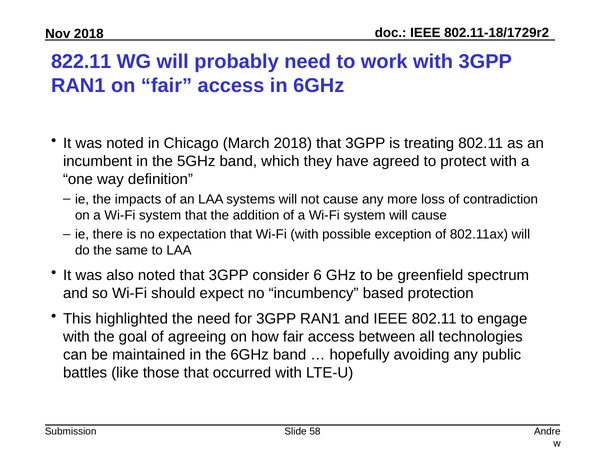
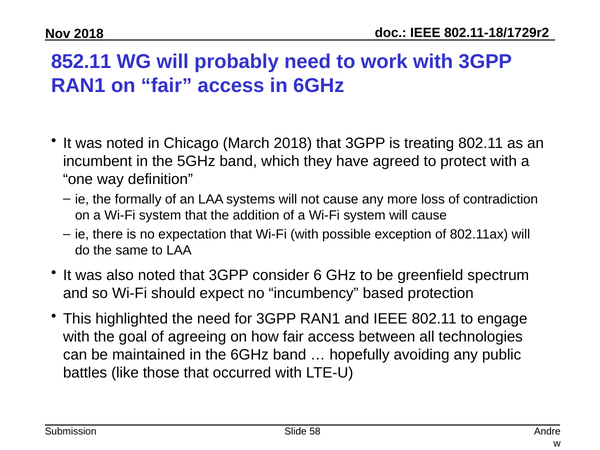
822.11: 822.11 -> 852.11
impacts: impacts -> formally
